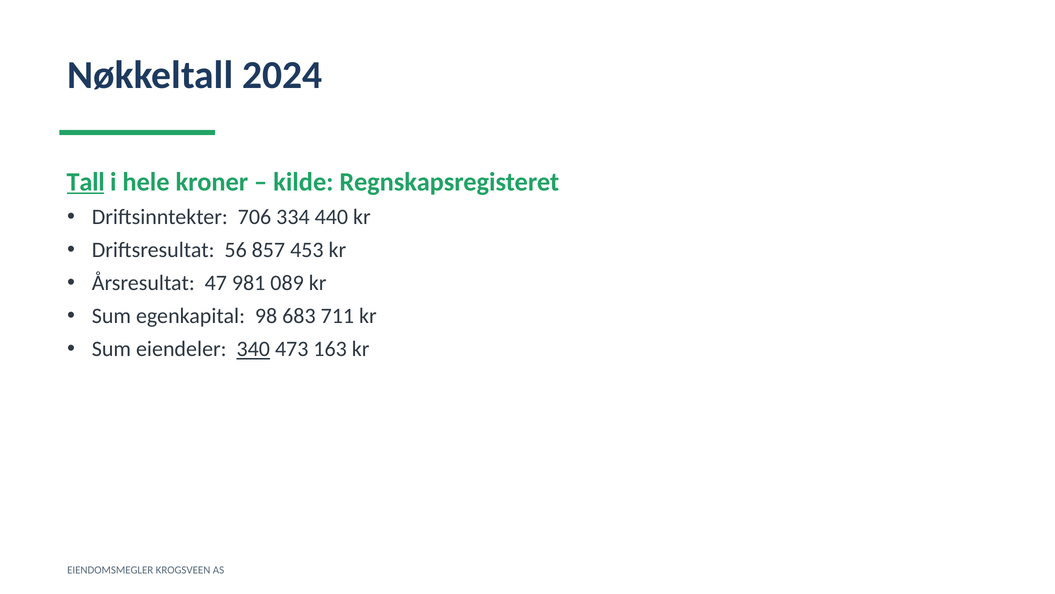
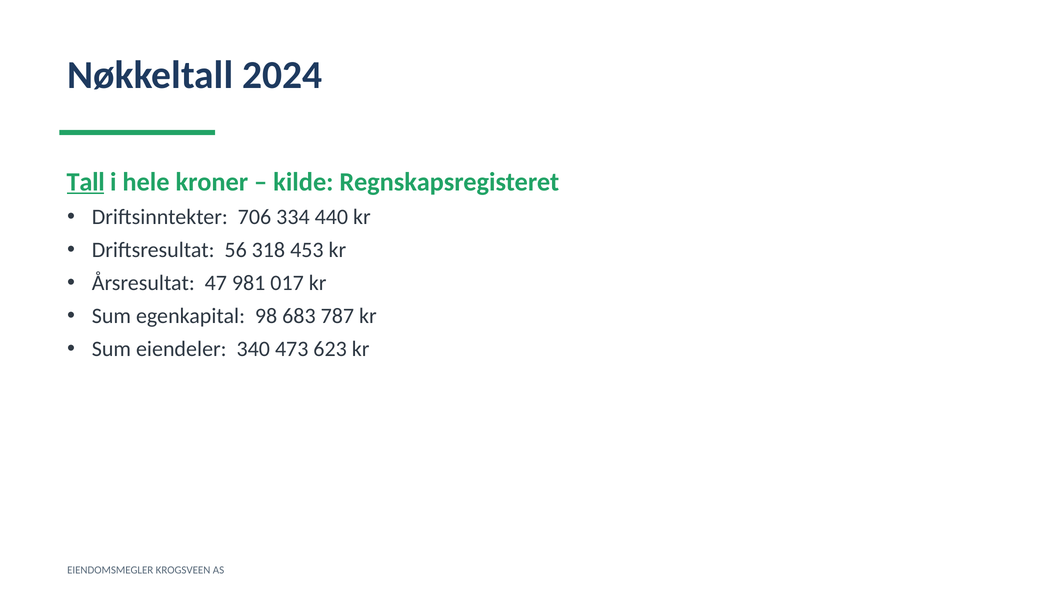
857: 857 -> 318
089: 089 -> 017
711: 711 -> 787
340 underline: present -> none
163: 163 -> 623
